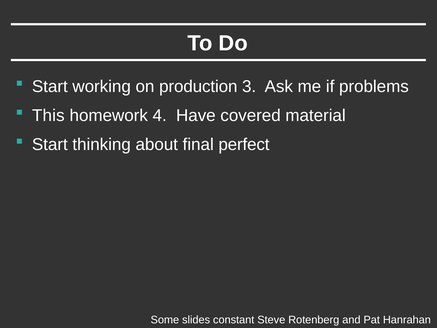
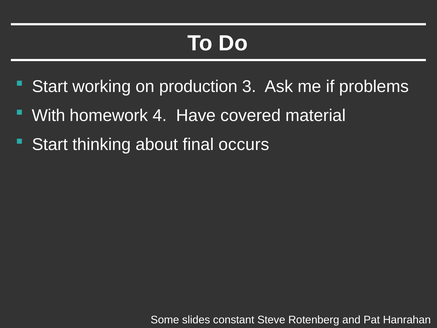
This: This -> With
perfect: perfect -> occurs
